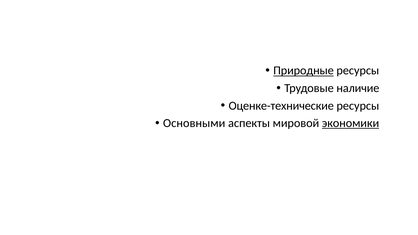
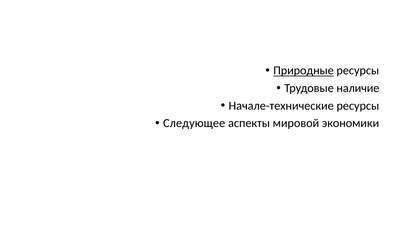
Оценке-технические: Оценке-технические -> Начале-технические
Основными: Основными -> Следующее
экономики underline: present -> none
